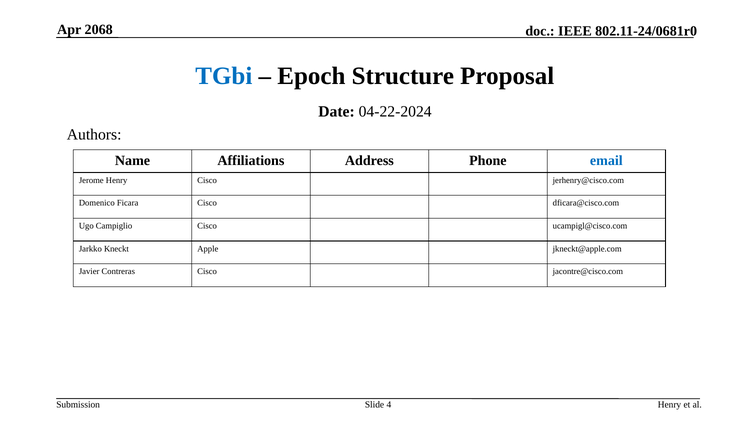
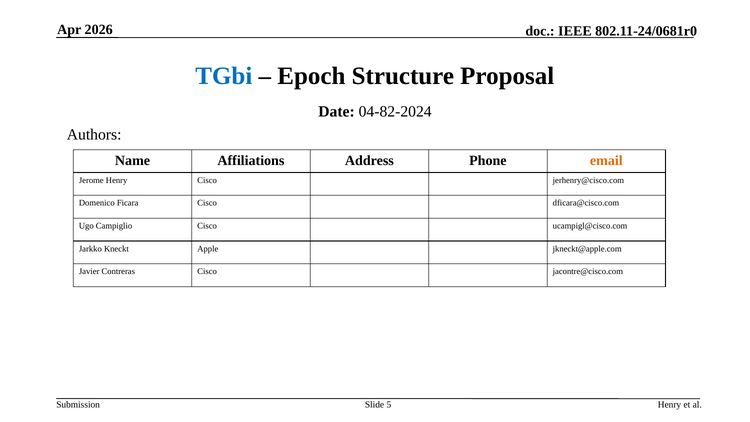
2068: 2068 -> 2026
04-22-2024: 04-22-2024 -> 04-82-2024
email colour: blue -> orange
4: 4 -> 5
